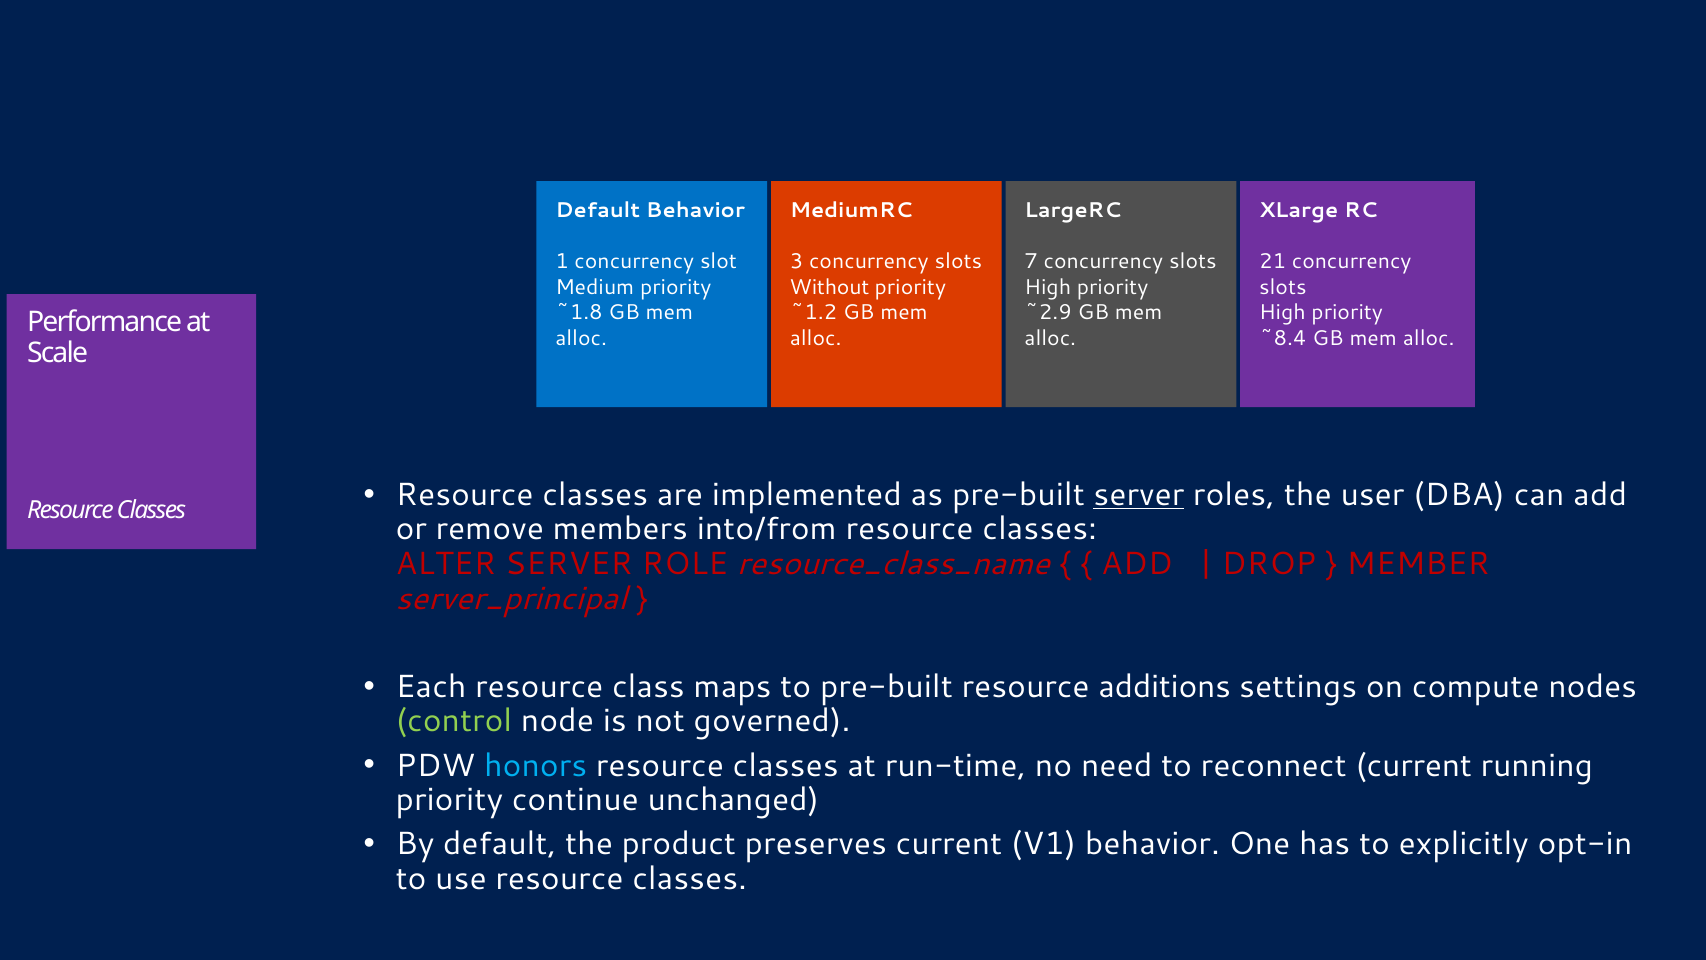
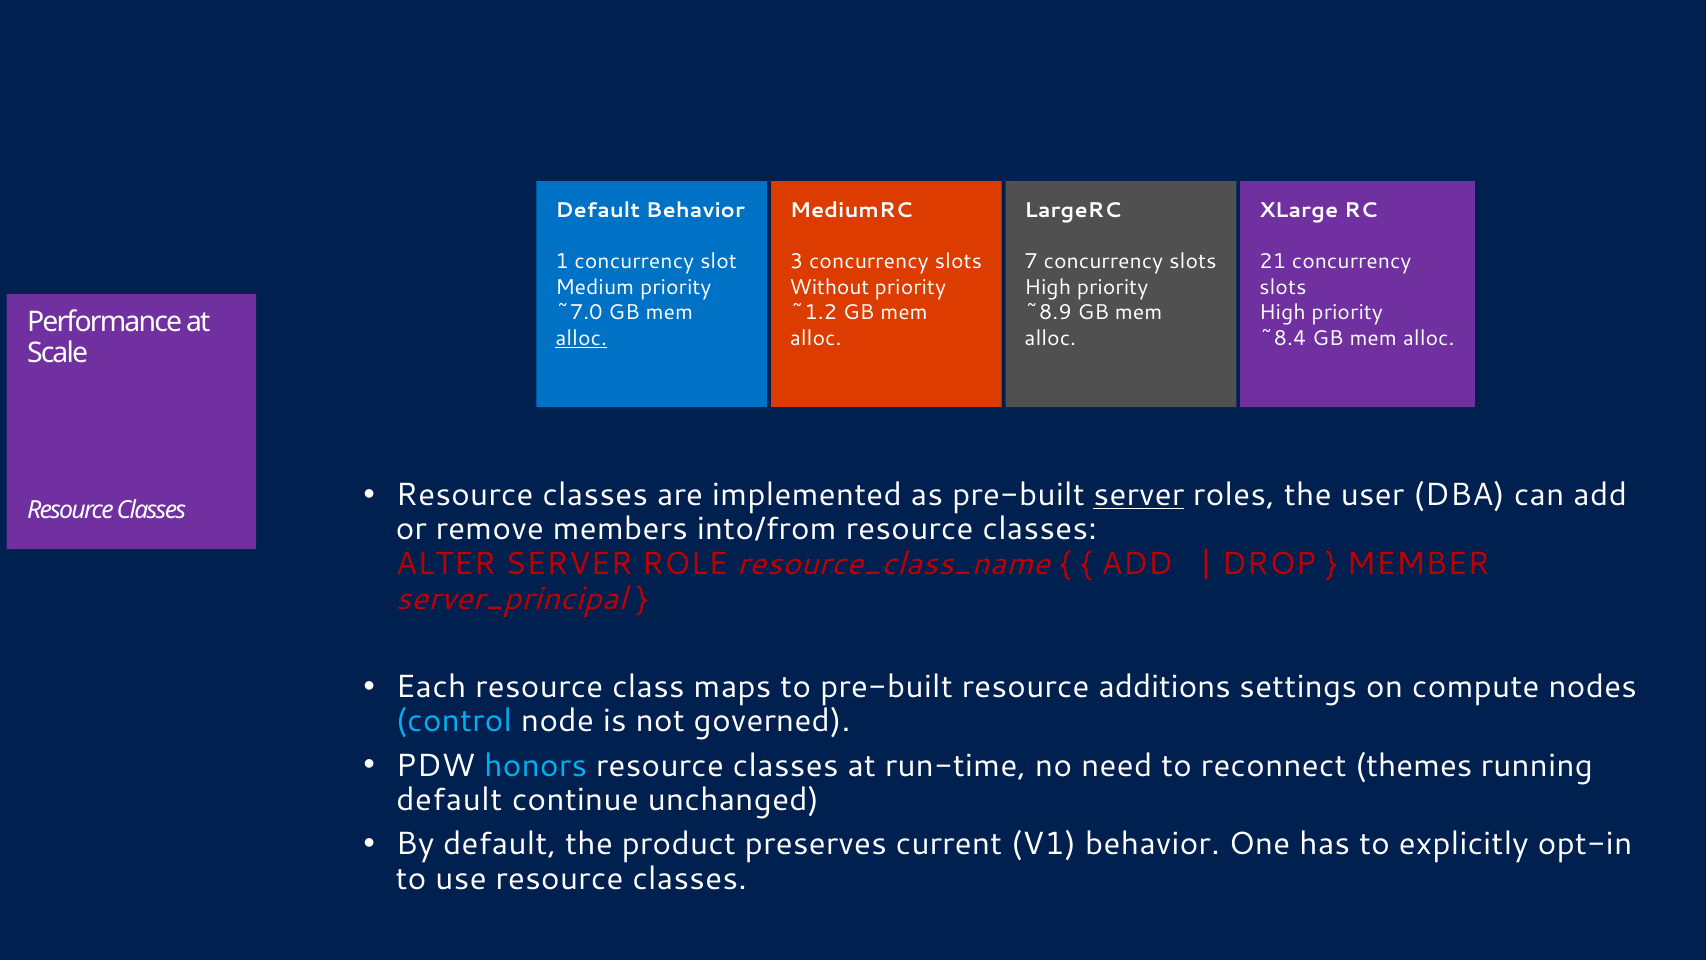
~1.8: ~1.8 -> ~7.0
~2.9: ~2.9 -> ~8.9
alloc at (581, 338) underline: none -> present
control colour: light green -> light blue
reconnect current: current -> themes
priority at (449, 800): priority -> default
